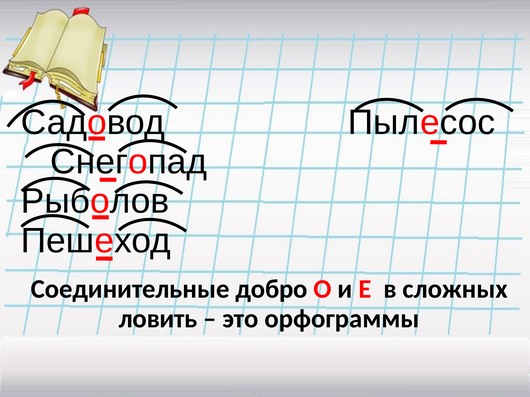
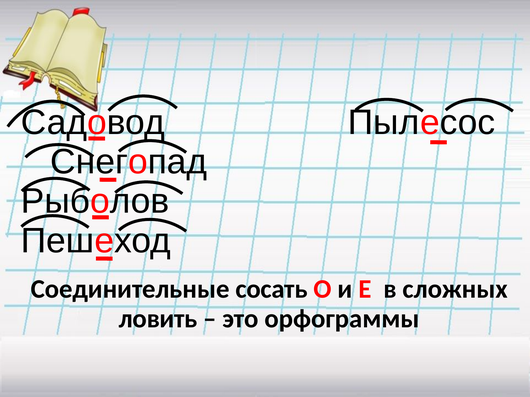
добро: добро -> сосать
